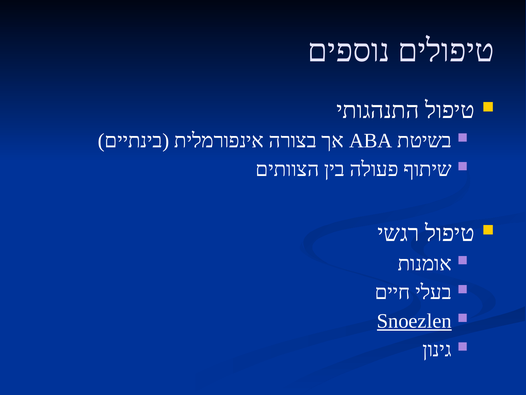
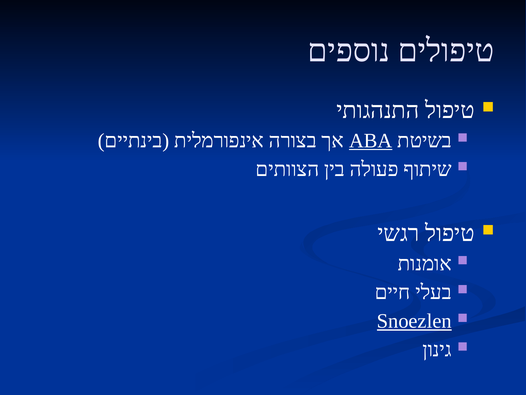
ABA underline: none -> present
